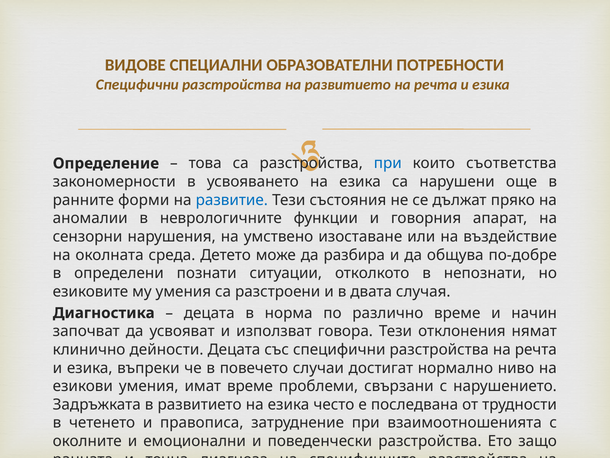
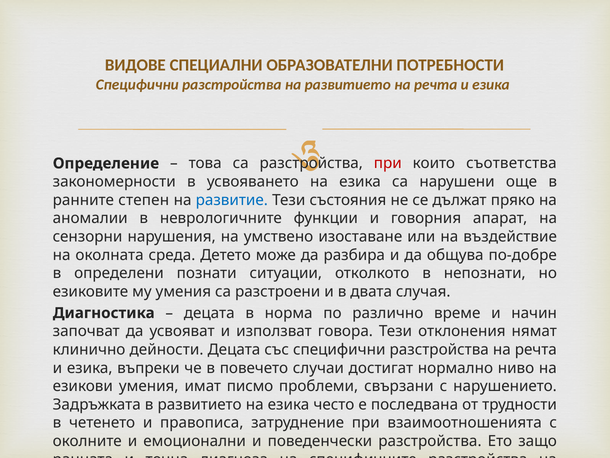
при at (388, 163) colour: blue -> red
форми: форми -> степен
имат време: време -> писмо
